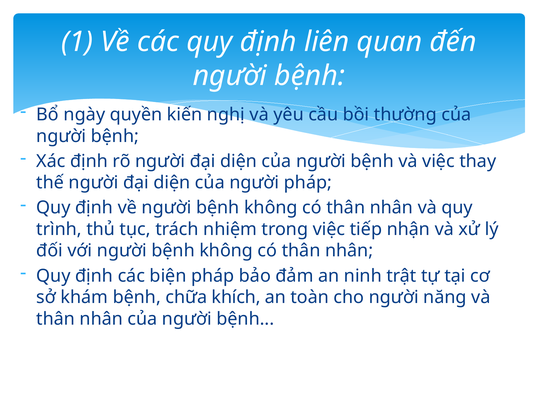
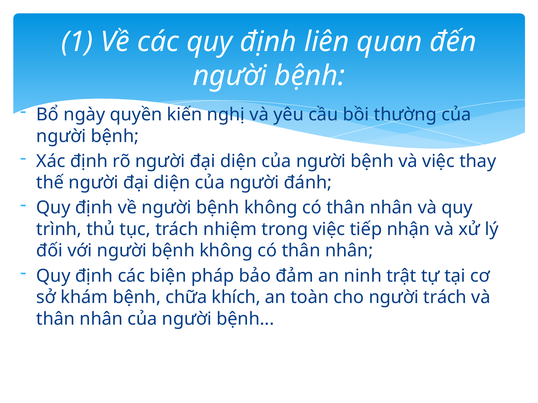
người pháp: pháp -> đánh
người năng: năng -> trách
